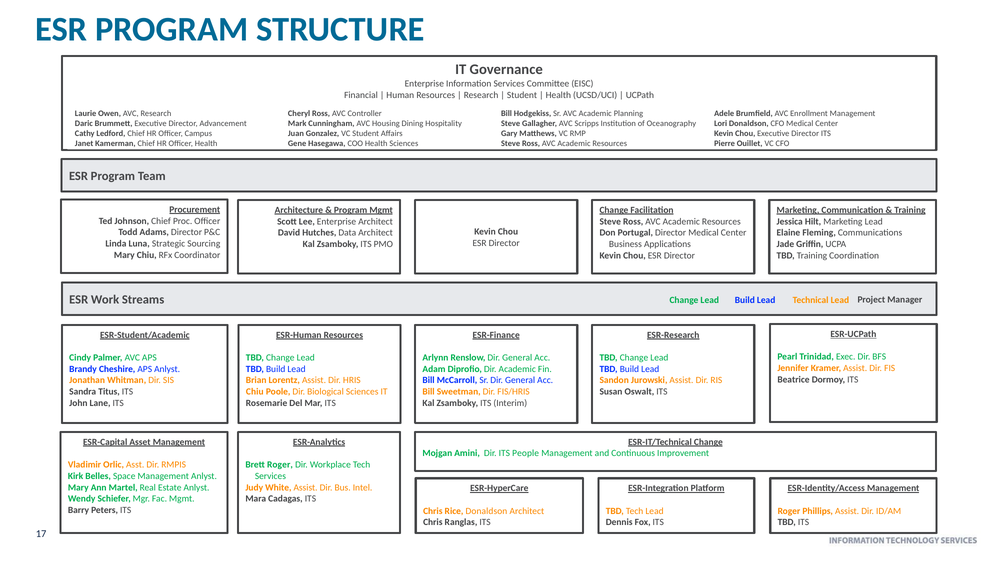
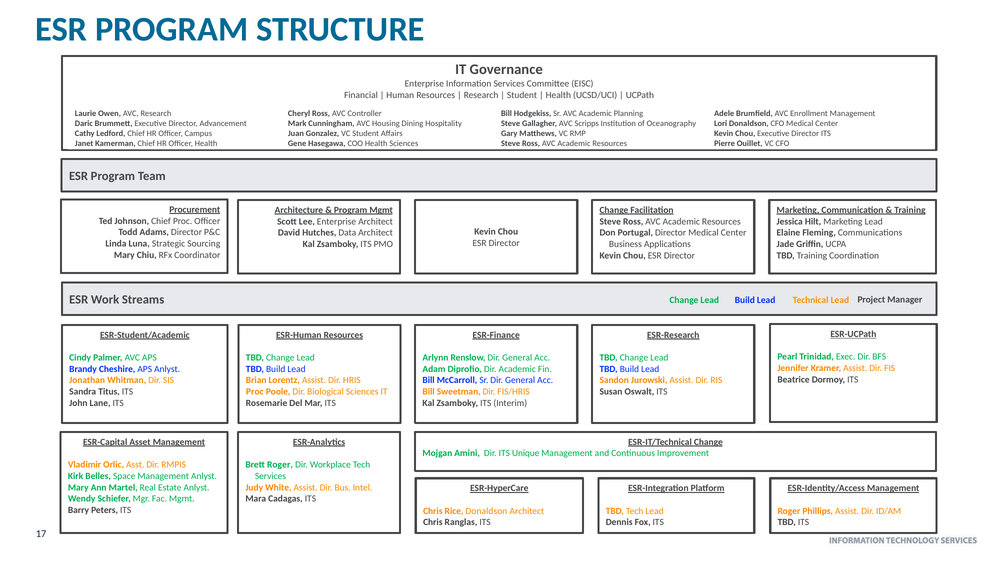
Chiu at (255, 392): Chiu -> Proc
People: People -> Unique
